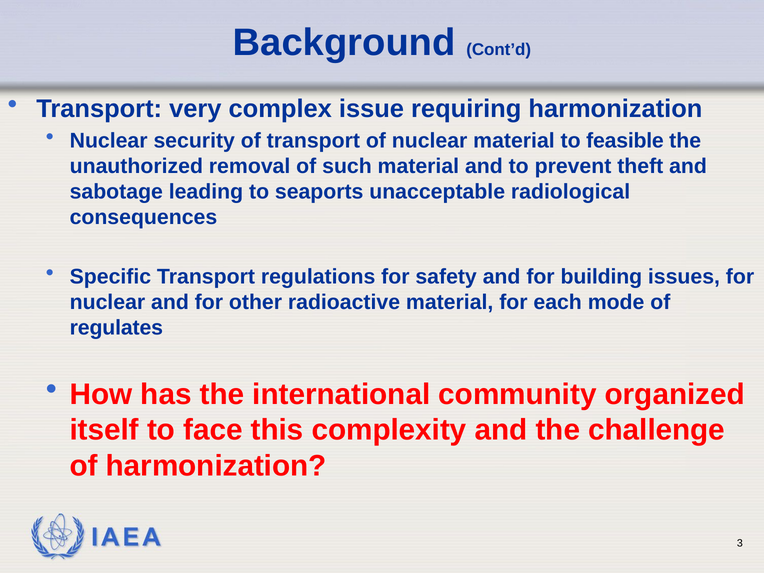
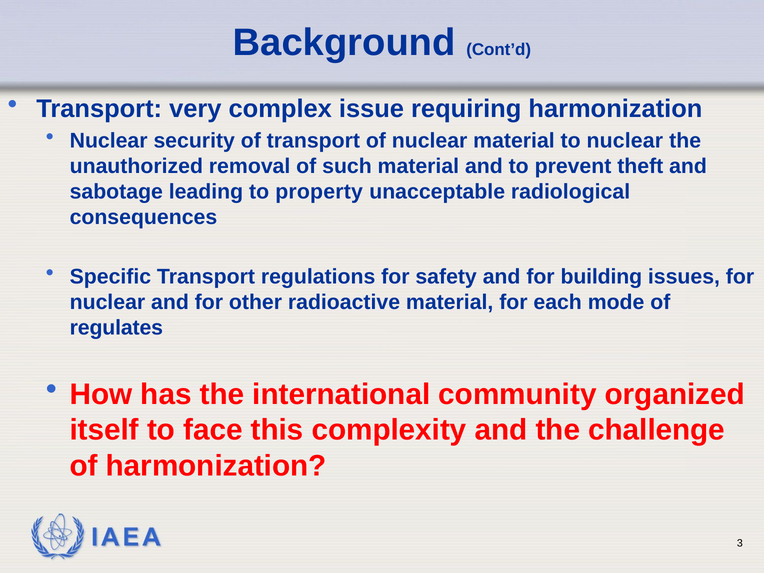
to feasible: feasible -> nuclear
seaports: seaports -> property
